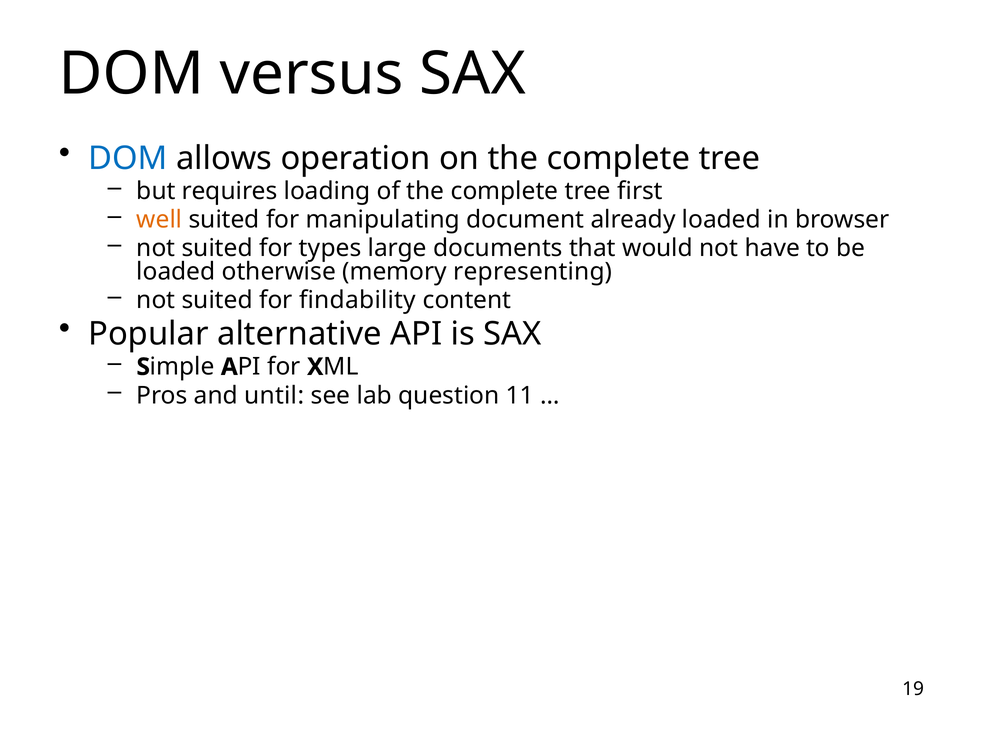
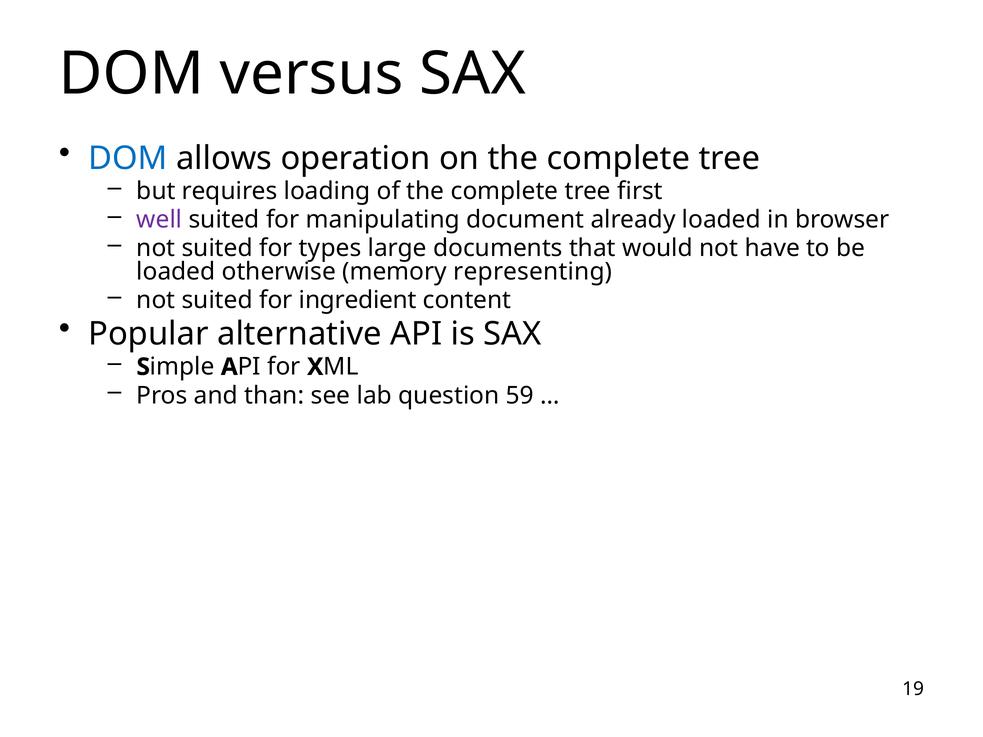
well colour: orange -> purple
findability: findability -> ingredient
until: until -> than
11: 11 -> 59
